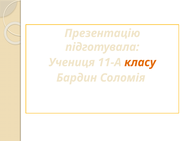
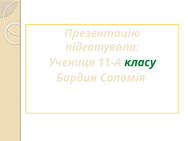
класу colour: orange -> green
